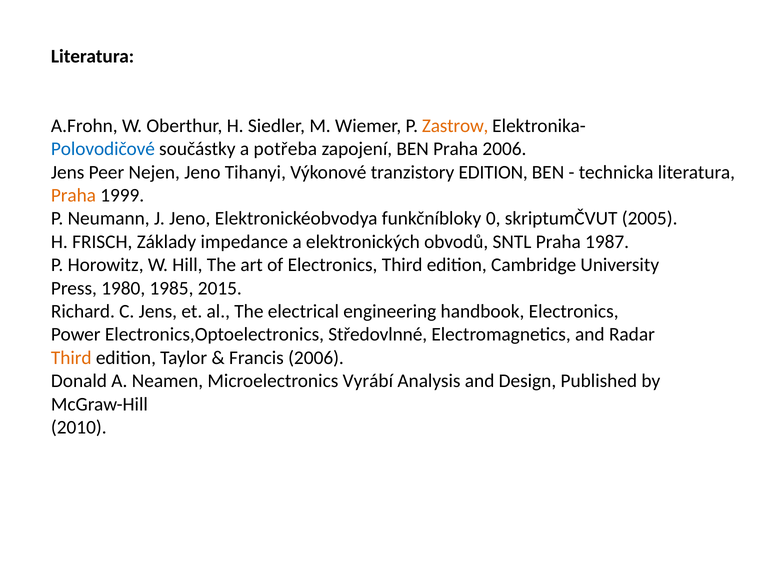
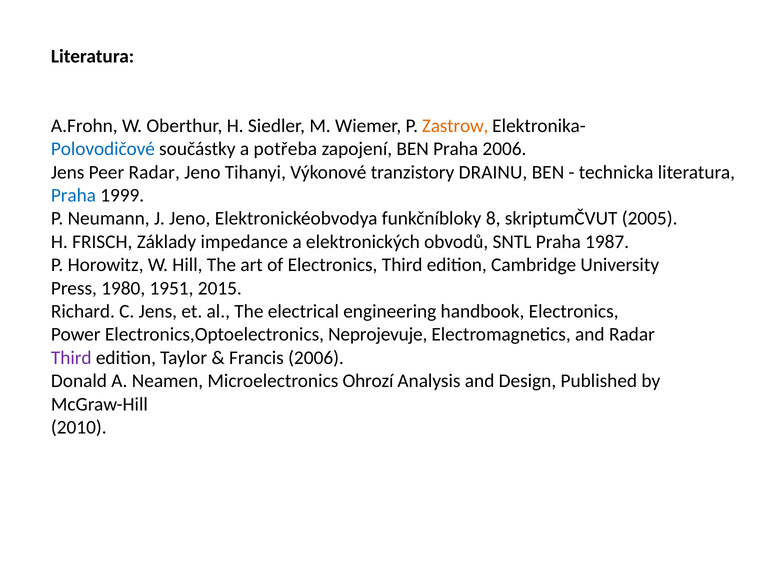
Peer Nejen: Nejen -> Radar
tranzistory EDITION: EDITION -> DRAINU
Praha at (73, 195) colour: orange -> blue
0: 0 -> 8
1985: 1985 -> 1951
Středovlnné: Středovlnné -> Neprojevuje
Third at (71, 358) colour: orange -> purple
Vyrábí: Vyrábí -> Ohrozí
